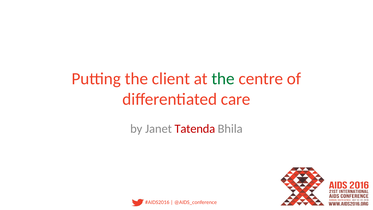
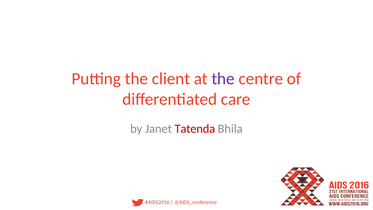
the at (223, 79) colour: green -> purple
